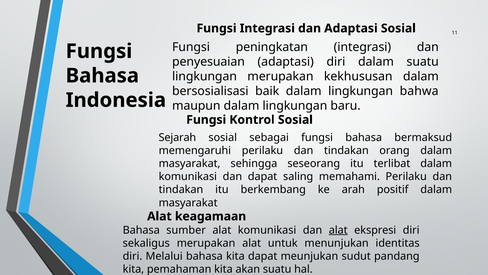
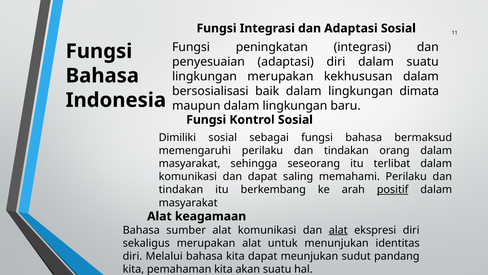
bahwa: bahwa -> dimata
Sejarah: Sejarah -> Dimiliki
positif underline: none -> present
